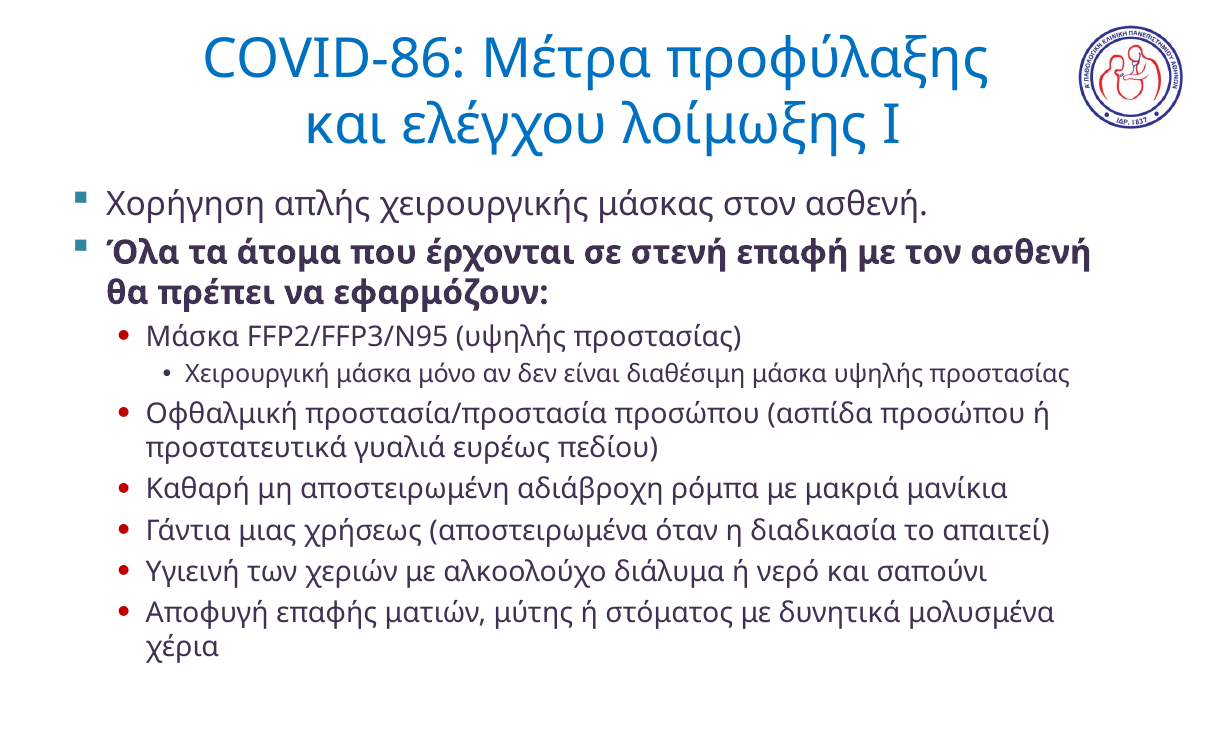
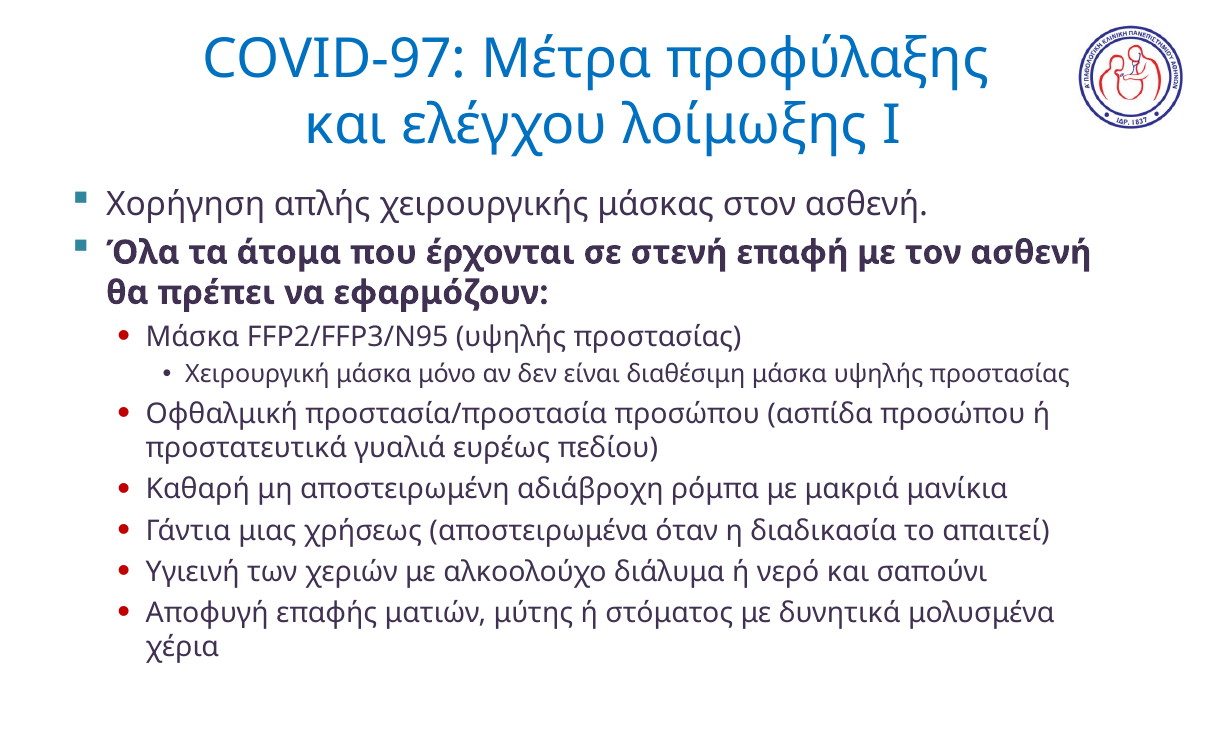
COVID-86: COVID-86 -> COVID-97
